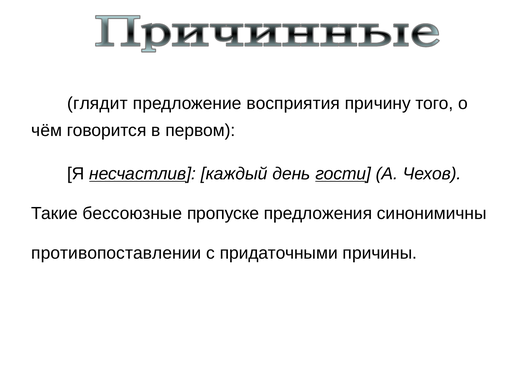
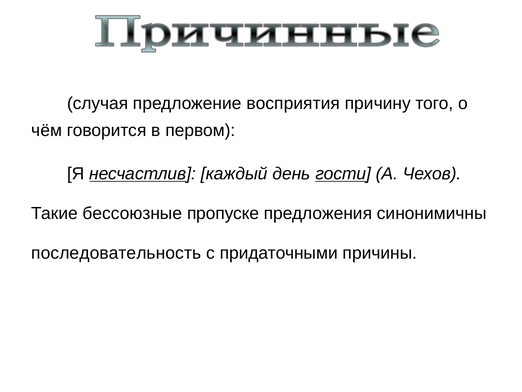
глядит: глядит -> случая
противопоставлении: противопоставлении -> последовательность
